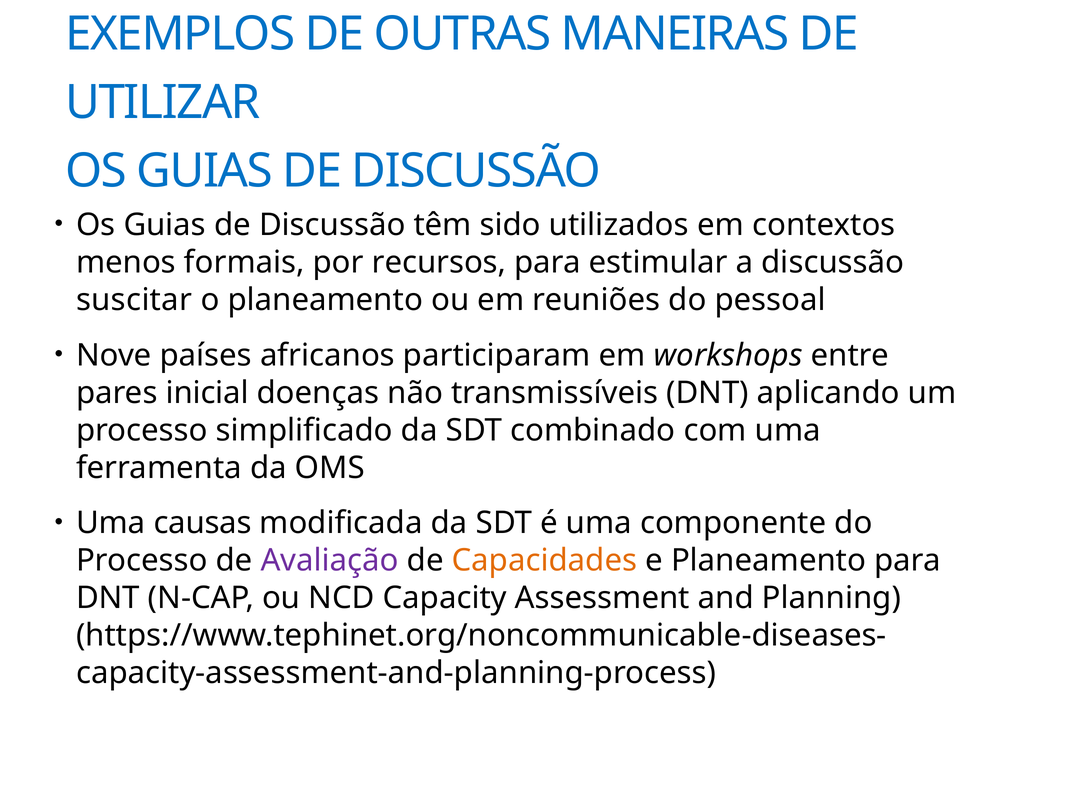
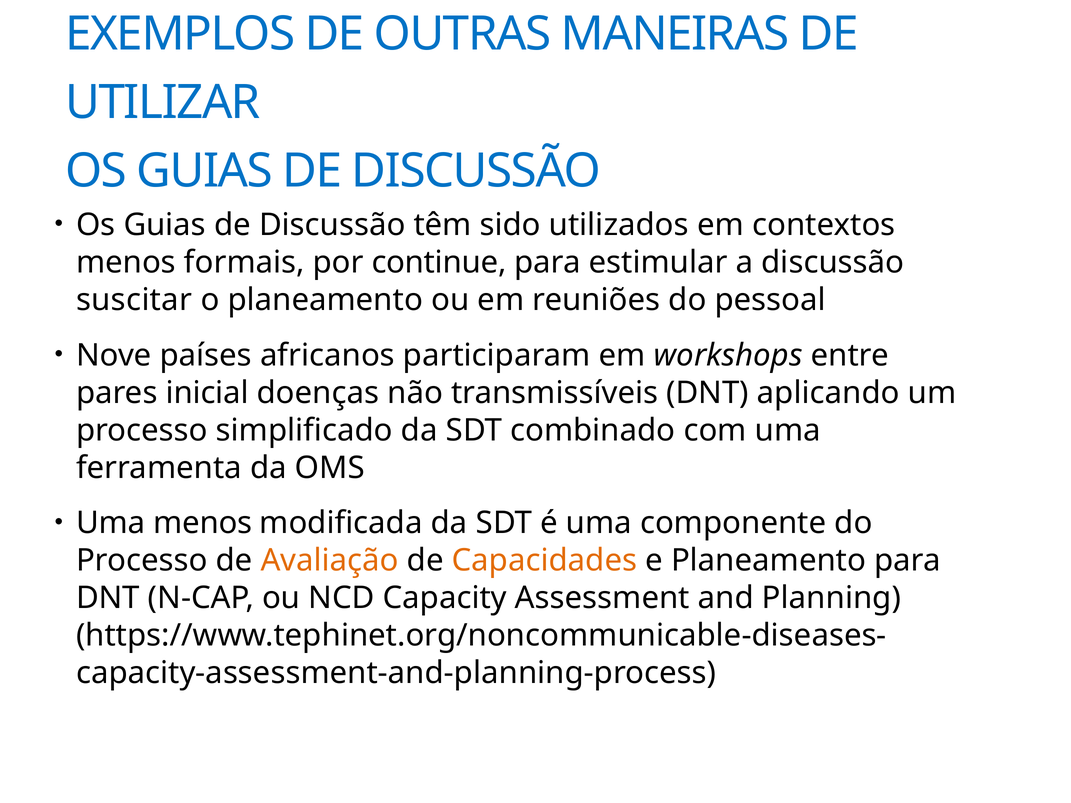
recursos: recursos -> continue
Uma causas: causas -> menos
Avaliação colour: purple -> orange
